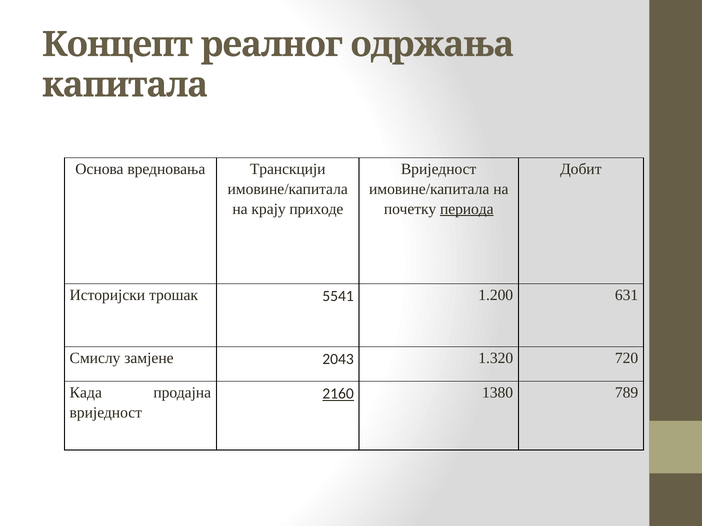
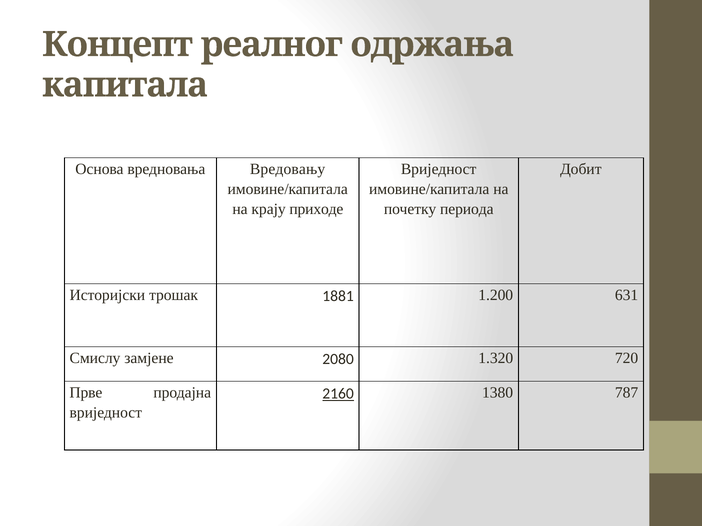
Транскцији: Транскцији -> Вредовању
периода underline: present -> none
5541: 5541 -> 1881
2043: 2043 -> 2080
Када: Када -> Прве
789: 789 -> 787
